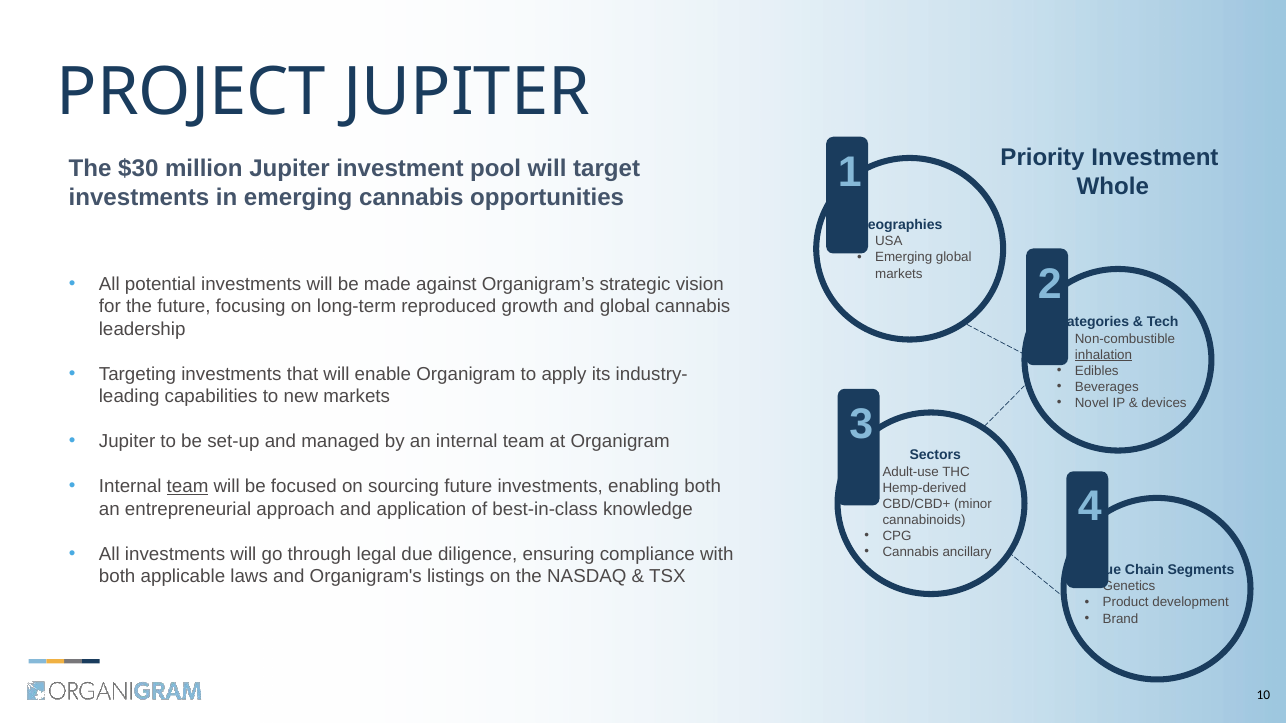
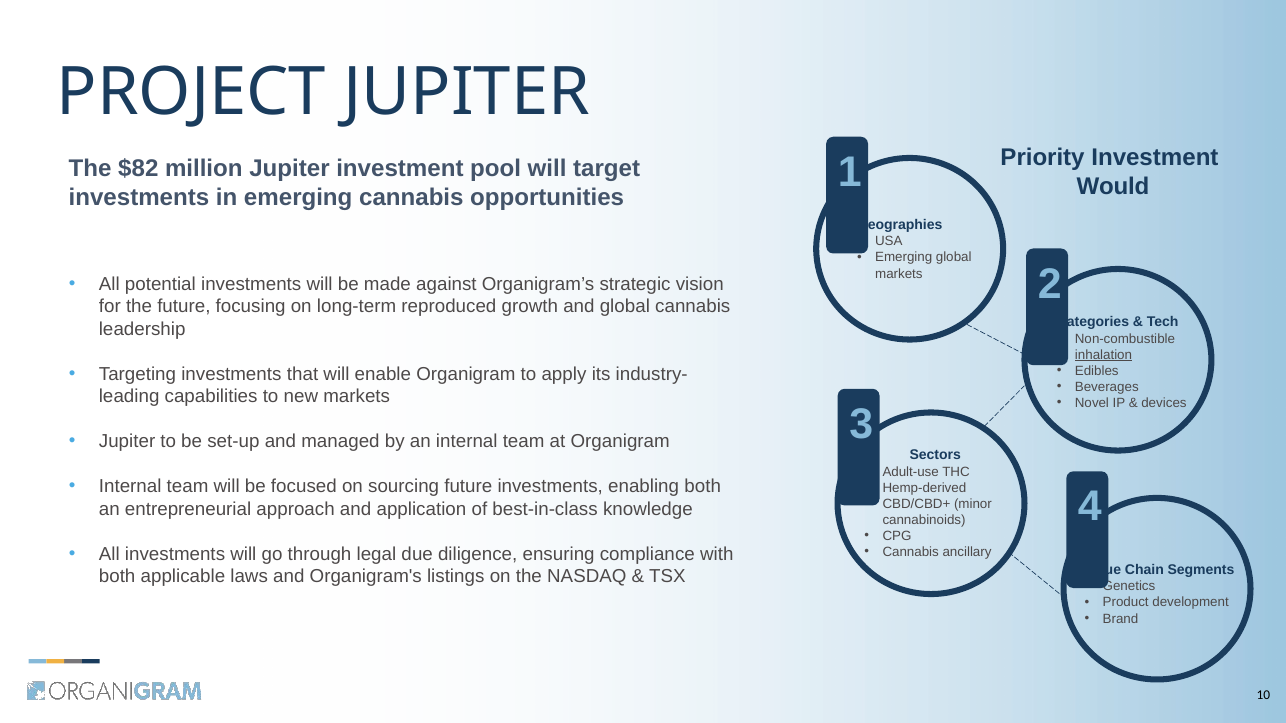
$30: $30 -> $82
Whole: Whole -> Would
team at (188, 487) underline: present -> none
